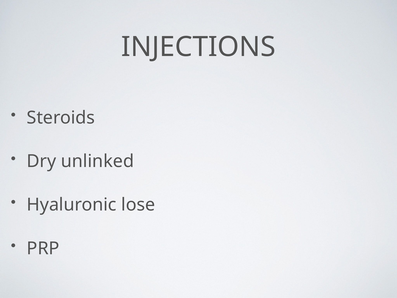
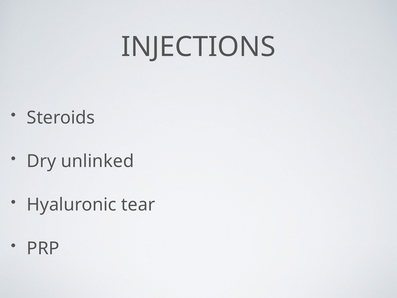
lose: lose -> tear
